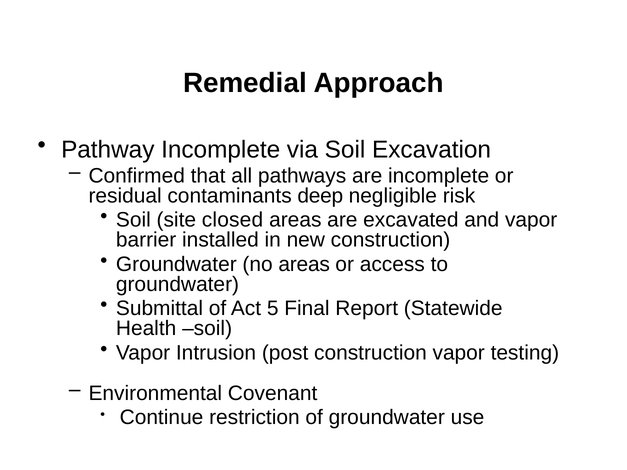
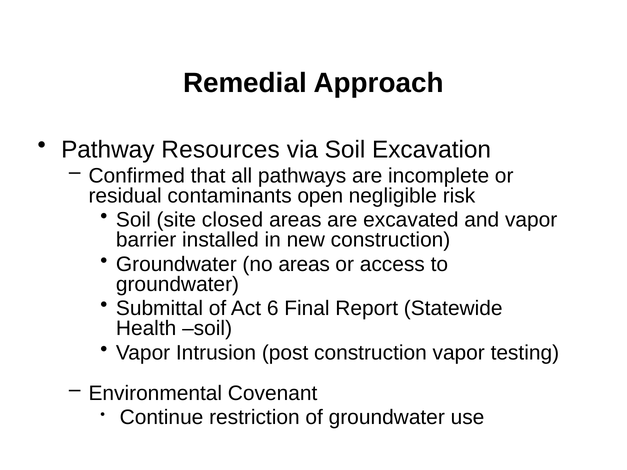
Pathway Incomplete: Incomplete -> Resources
deep: deep -> open
5: 5 -> 6
